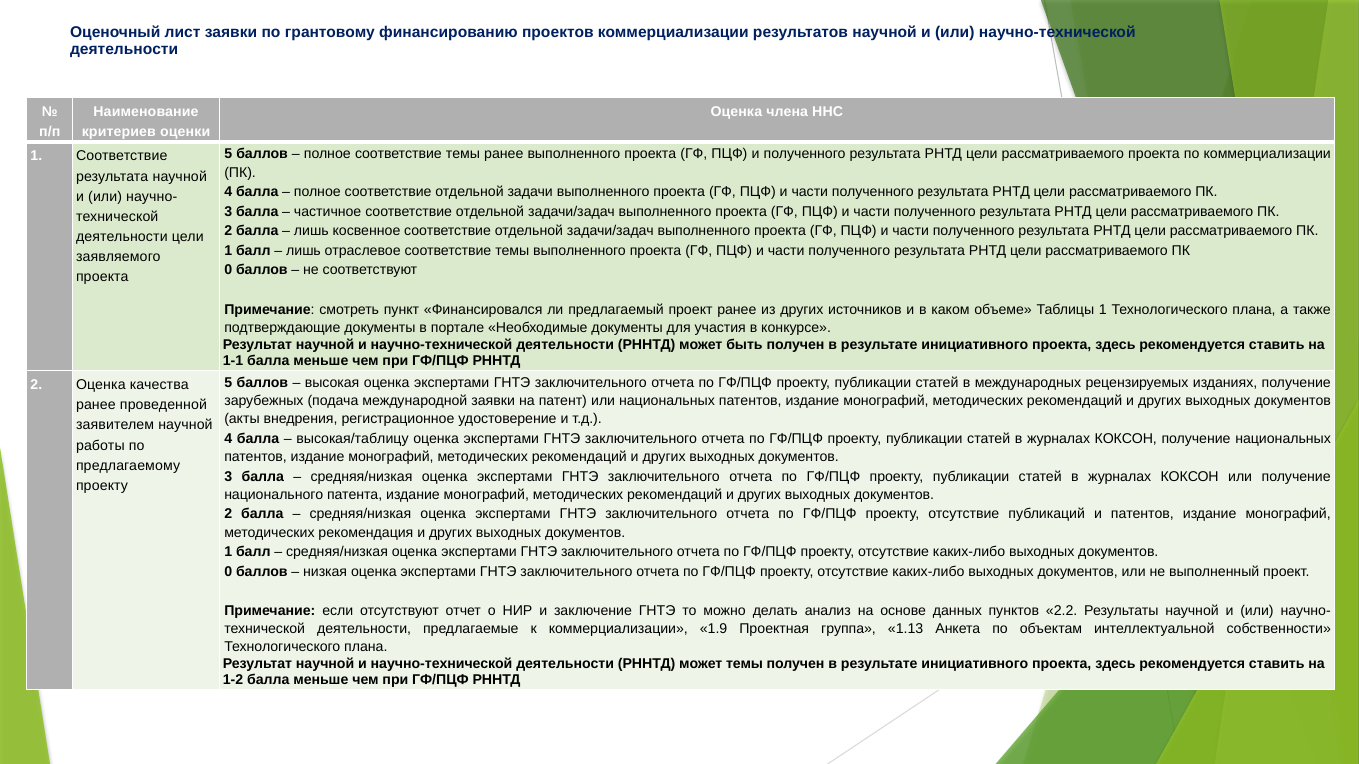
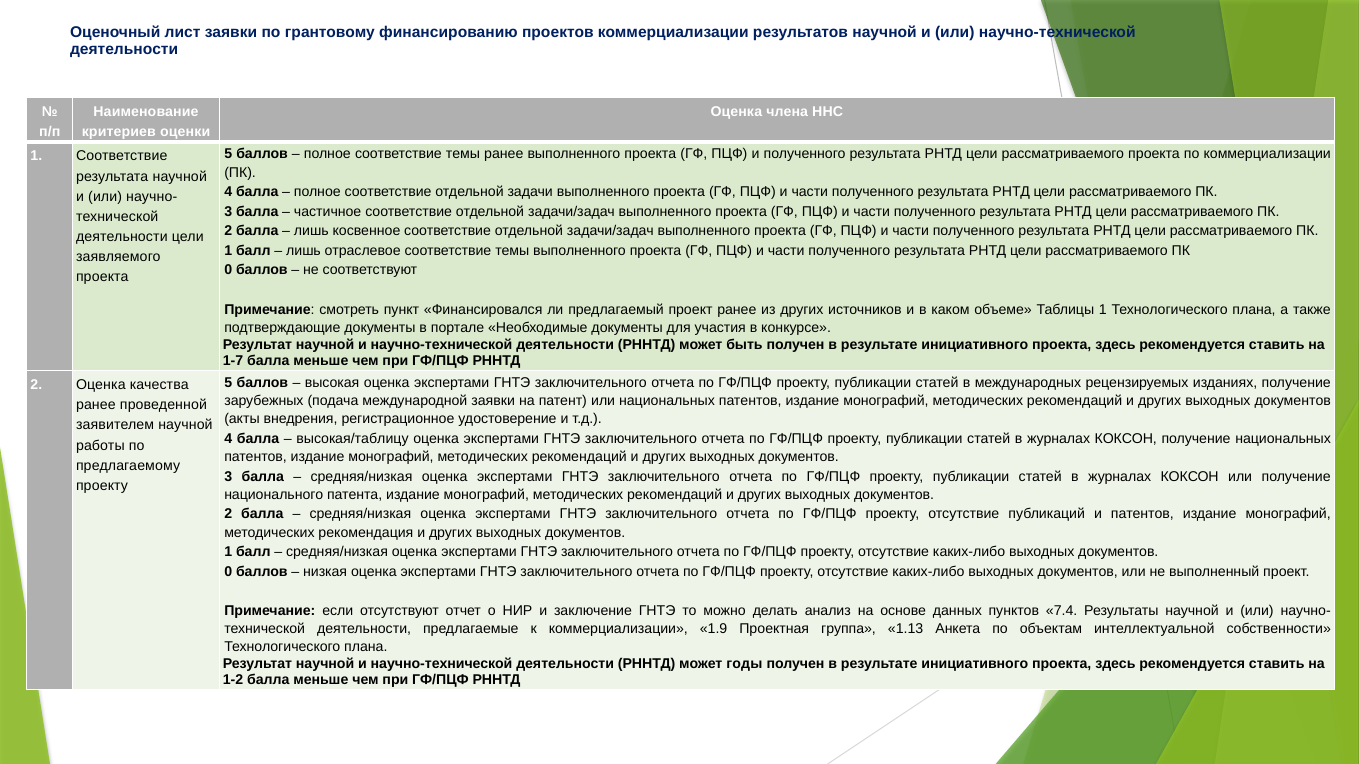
1-1: 1-1 -> 1-7
2.2: 2.2 -> 7.4
может темы: темы -> годы
